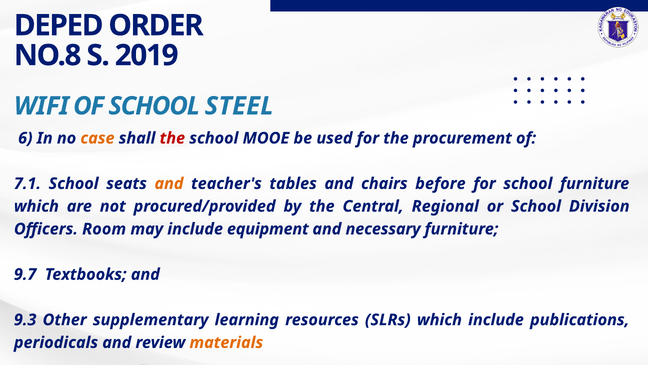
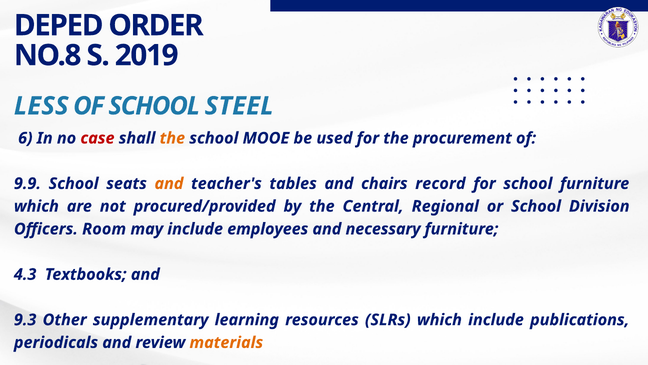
WIFI: WIFI -> LESS
case colour: orange -> red
the at (172, 138) colour: red -> orange
7.1: 7.1 -> 9.9
before: before -> record
equipment: equipment -> employees
9.7: 9.7 -> 4.3
